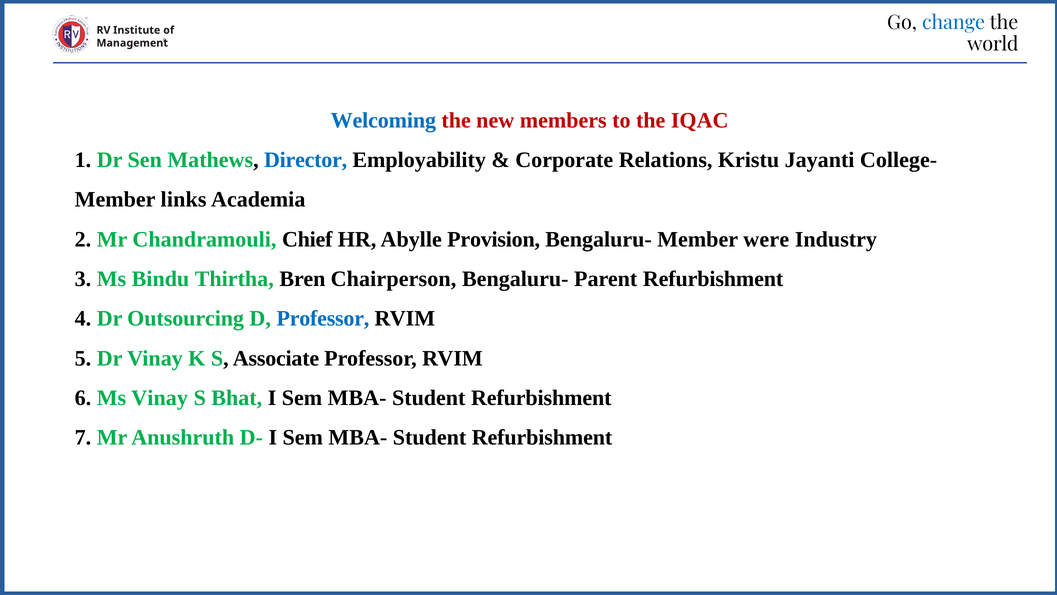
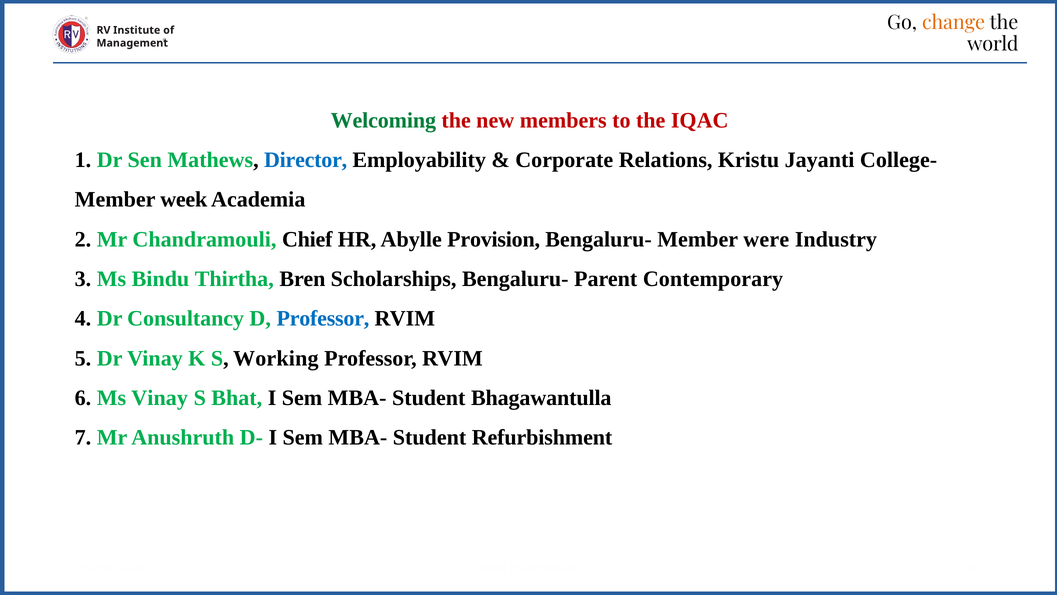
change colour: blue -> orange
Welcoming colour: blue -> green
links: links -> week
Chairperson: Chairperson -> Scholarships
Parent Refurbishment: Refurbishment -> Contemporary
Outsourcing: Outsourcing -> Consultancy
Associate: Associate -> Working
Refurbishment at (541, 398): Refurbishment -> Bhagawantulla
